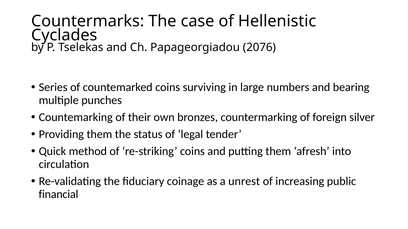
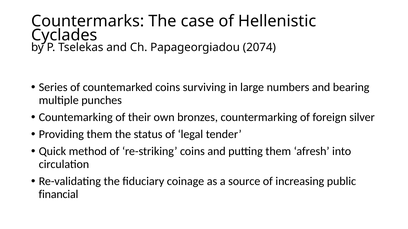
2076: 2076 -> 2074
unrest: unrest -> source
